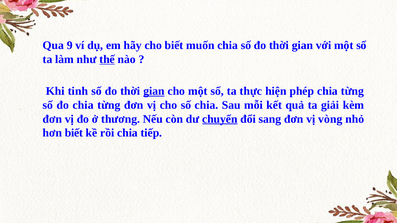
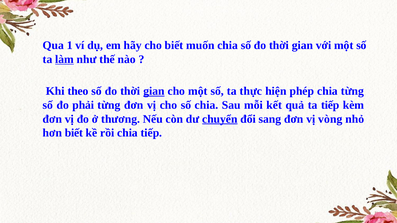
9: 9 -> 1
làm underline: none -> present
thế underline: present -> none
tinh: tinh -> theo
đo chia: chia -> phải
ta giải: giải -> tiếp
